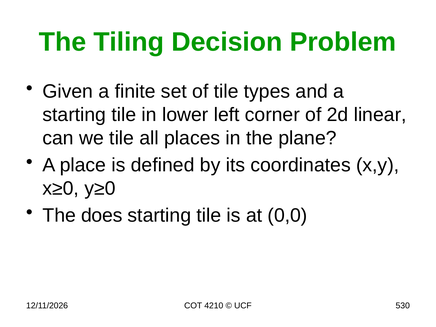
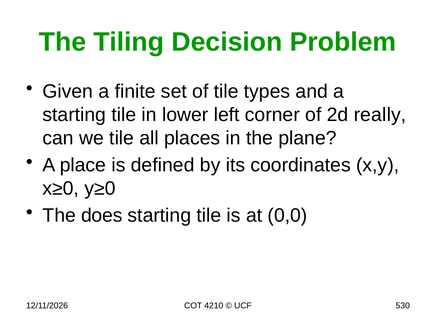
linear: linear -> really
